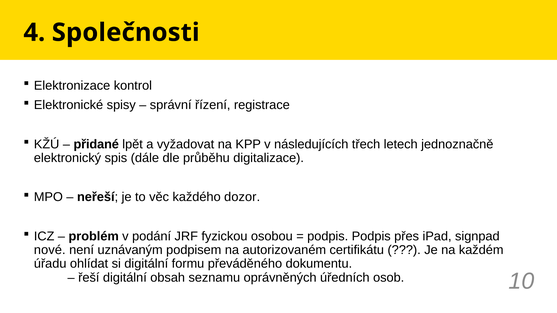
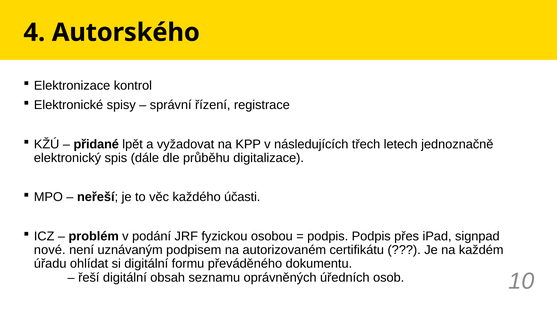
Společnosti: Společnosti -> Autorského
dozor: dozor -> účasti
